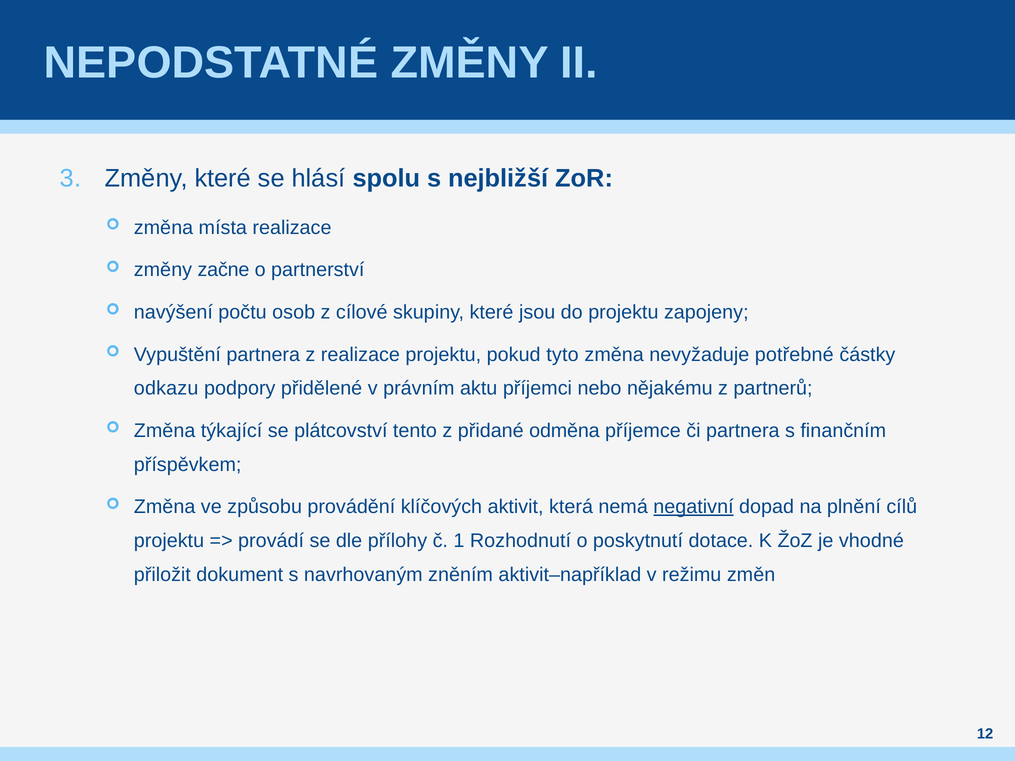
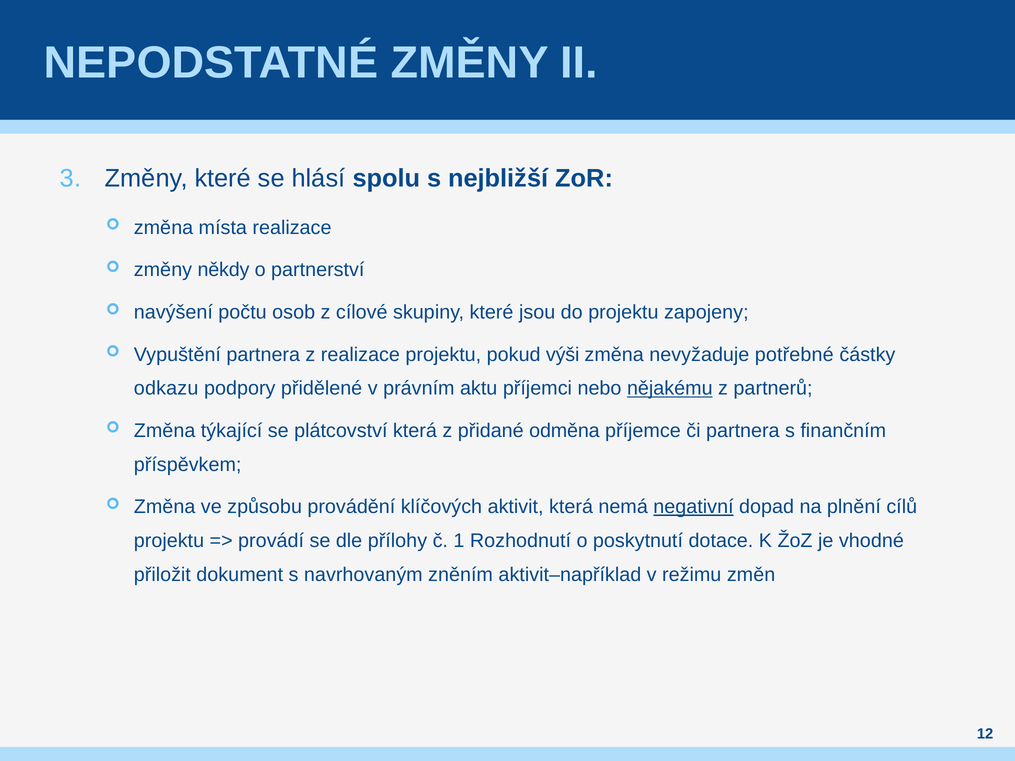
začne: začne -> někdy
tyto: tyto -> výši
nějakému underline: none -> present
plátcovství tento: tento -> která
